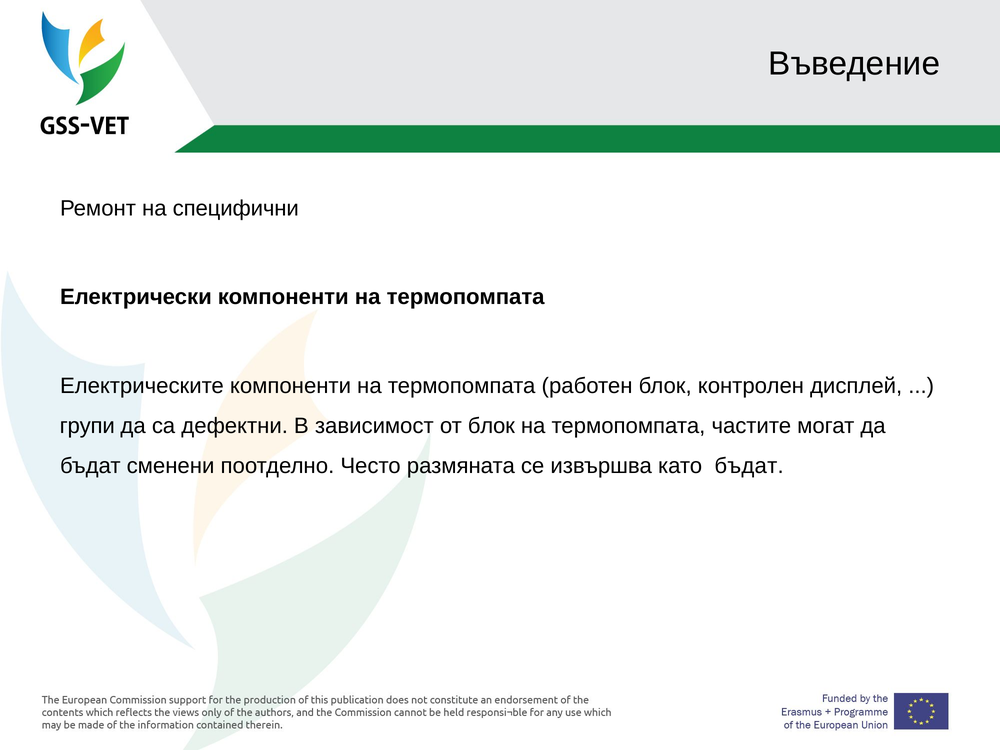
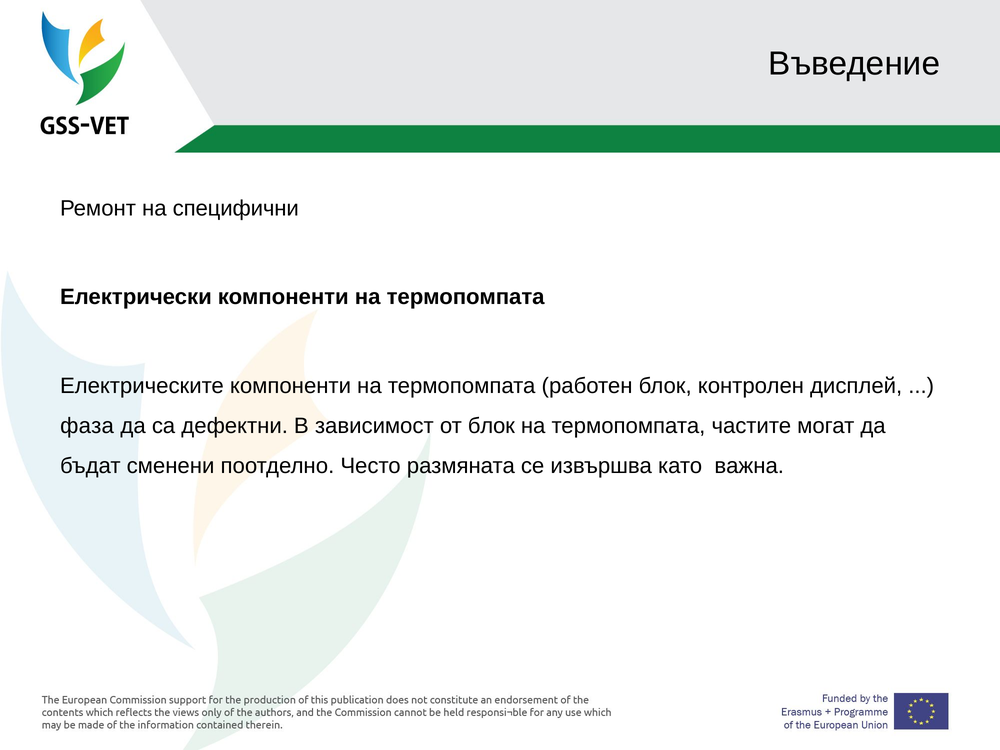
групи: групи -> фаза
като бъдат: бъдат -> важна
